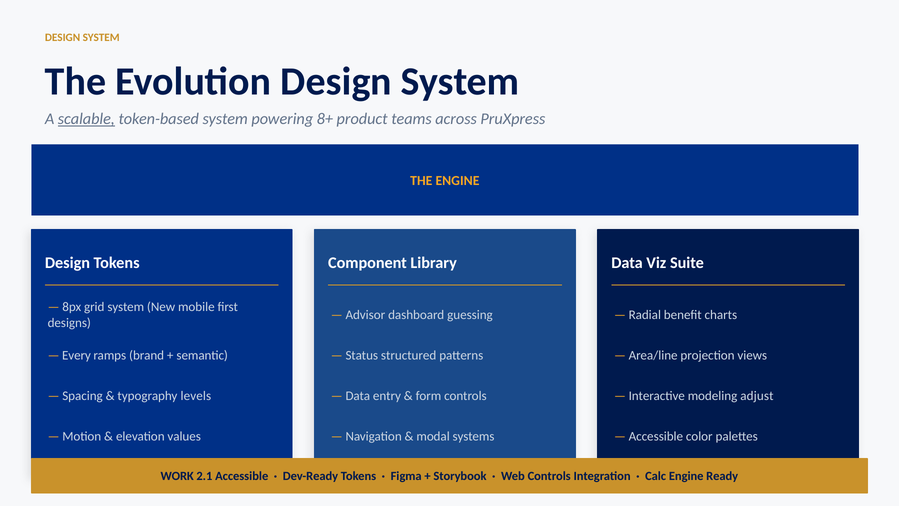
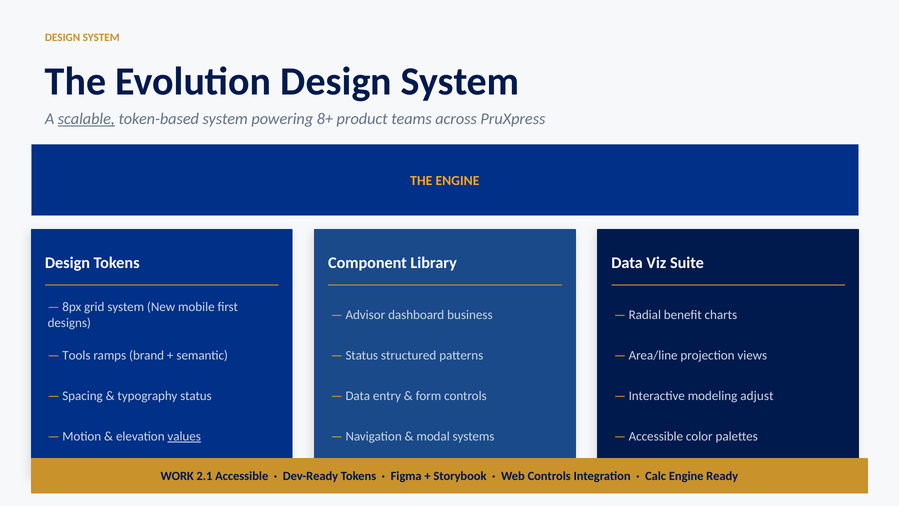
guessing: guessing -> business
Every: Every -> Tools
typography levels: levels -> status
values underline: none -> present
